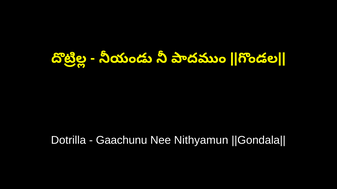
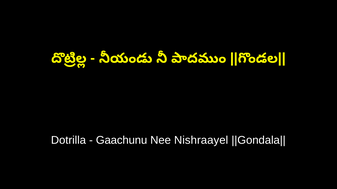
Nithyamun: Nithyamun -> Nishraayel
